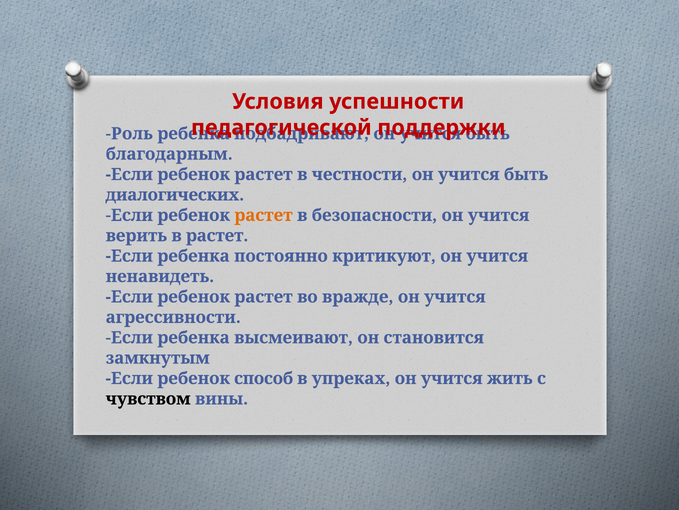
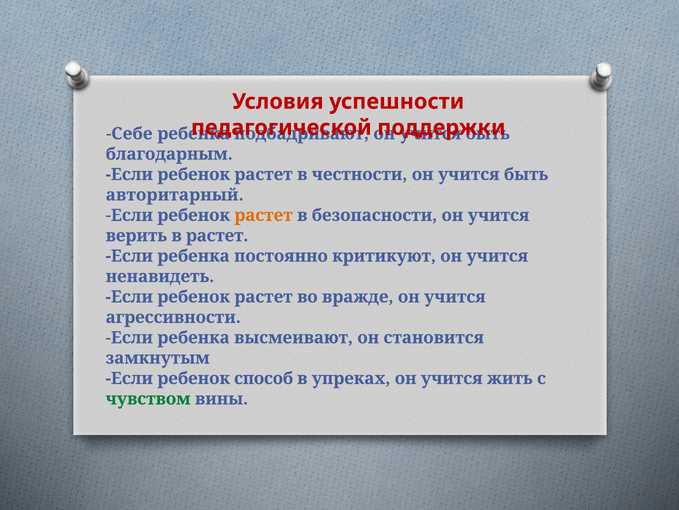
Роль: Роль -> Себе
диалогических: диалогических -> авторитарный
чувством colour: black -> green
